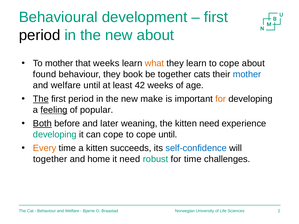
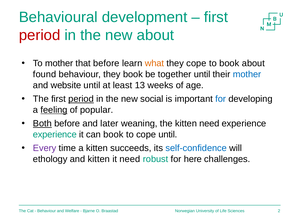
period at (40, 35) colour: black -> red
that weeks: weeks -> before
they learn: learn -> cope
cope at (229, 63): cope -> book
together cats: cats -> until
welfare at (66, 85): welfare -> website
42: 42 -> 13
The at (41, 99) underline: present -> none
period at (81, 99) underline: none -> present
make: make -> social
for at (221, 99) colour: orange -> blue
developing at (55, 135): developing -> experience
can cope: cope -> book
Every colour: orange -> purple
together at (50, 159): together -> ethology
and home: home -> kitten
for time: time -> here
